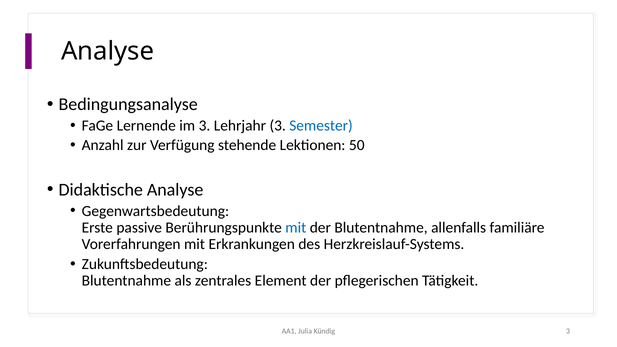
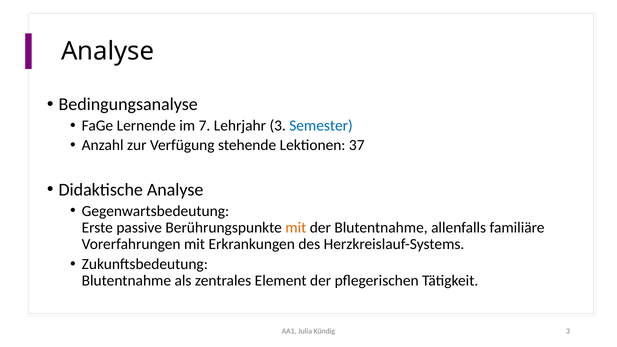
im 3: 3 -> 7
50: 50 -> 37
mit at (296, 228) colour: blue -> orange
